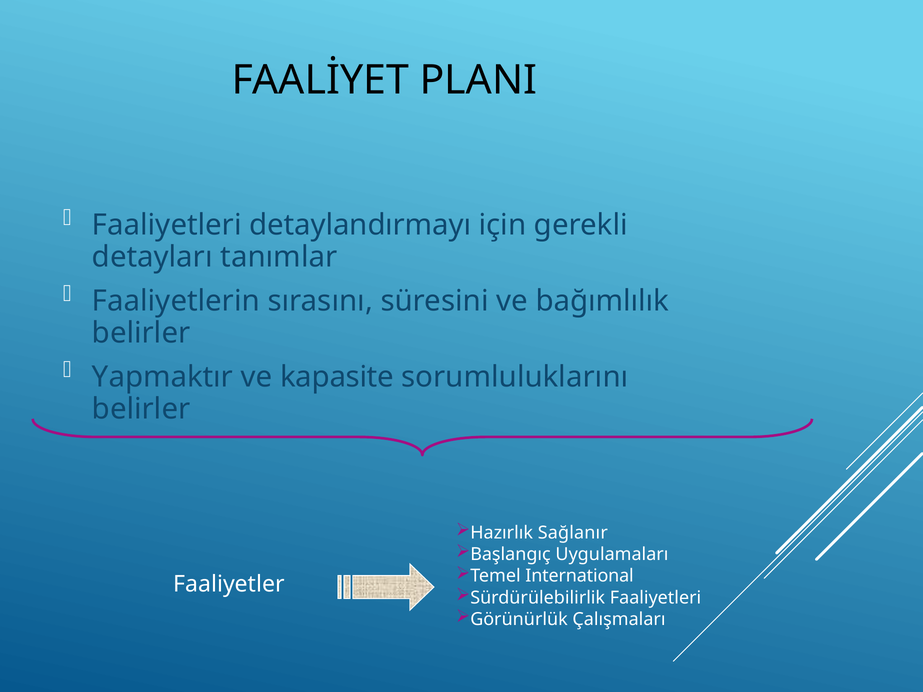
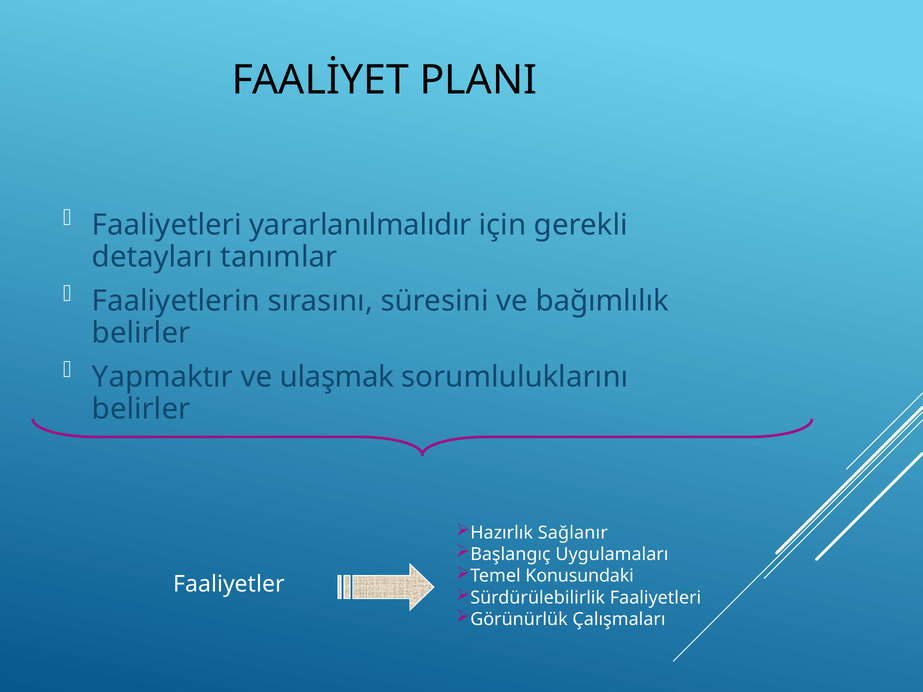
detaylandırmayı: detaylandırmayı -> yararlanılmalıdır
kapasite: kapasite -> ulaşmak
International: International -> Konusundaki
